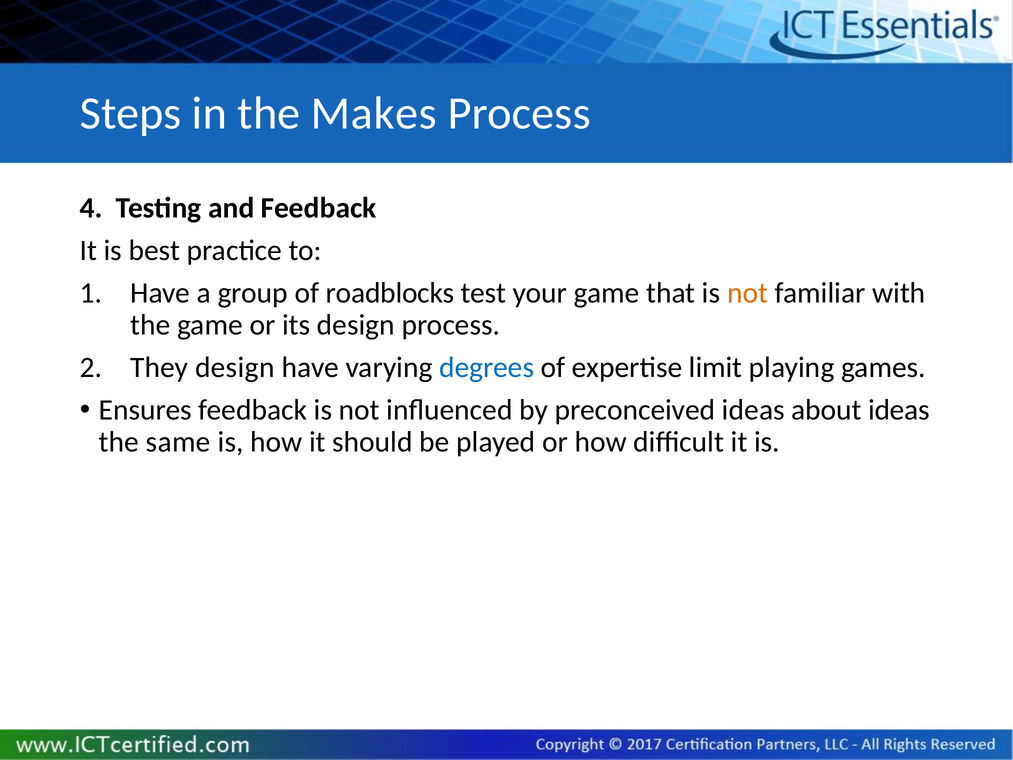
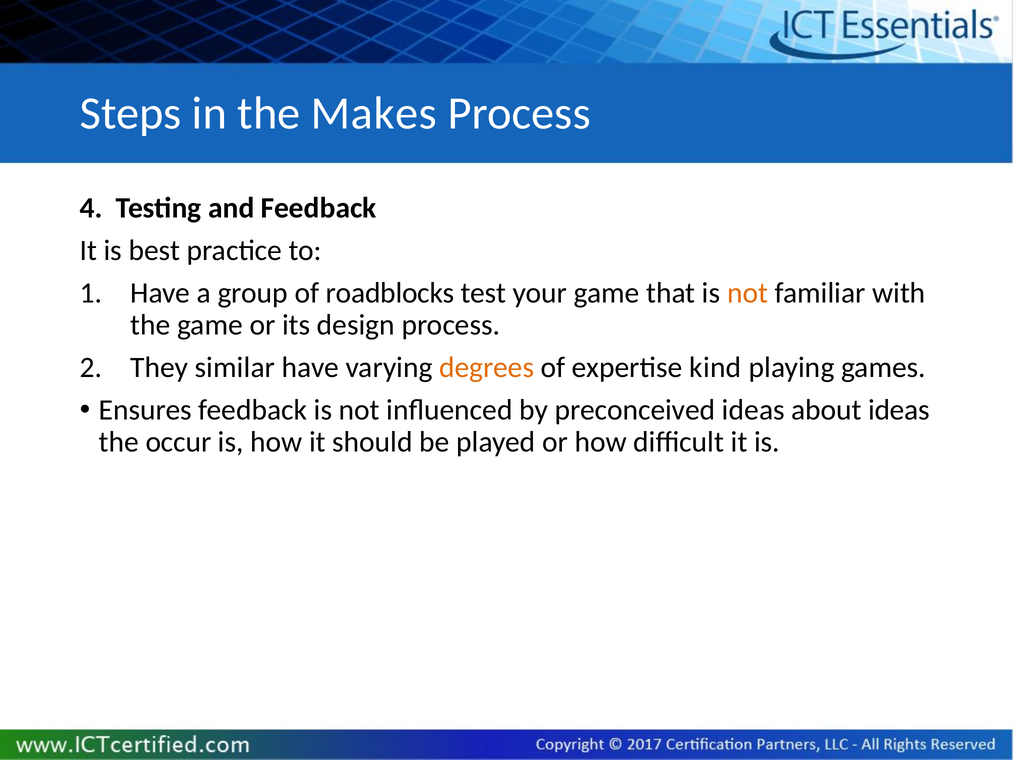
They design: design -> similar
degrees colour: blue -> orange
limit: limit -> kind
same: same -> occur
